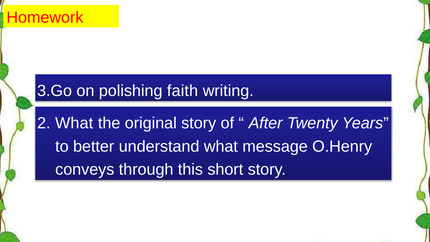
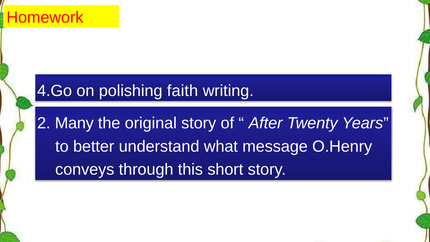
3.Go: 3.Go -> 4.Go
2 What: What -> Many
